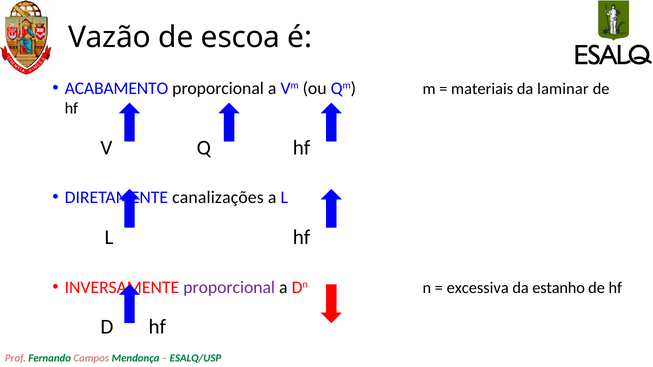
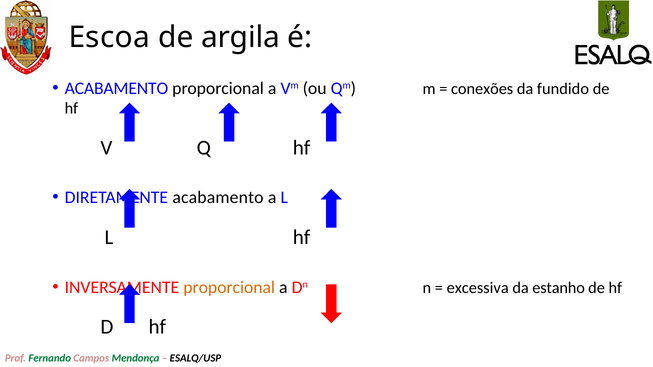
Vazão: Vazão -> Escoa
escoa: escoa -> argila
materiais: materiais -> conexões
laminar: laminar -> fundido
canalizações at (218, 198): canalizações -> acabamento
proporcional at (229, 287) colour: purple -> orange
ESALQ/USP colour: green -> black
